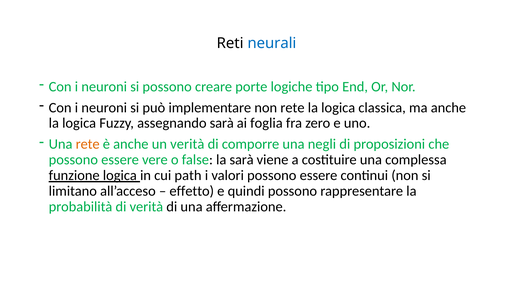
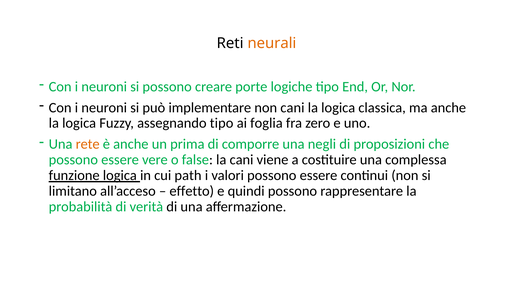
neurali colour: blue -> orange
non rete: rete -> cani
assegnando sarà: sarà -> tipo
un verità: verità -> prima
la sarà: sarà -> cani
